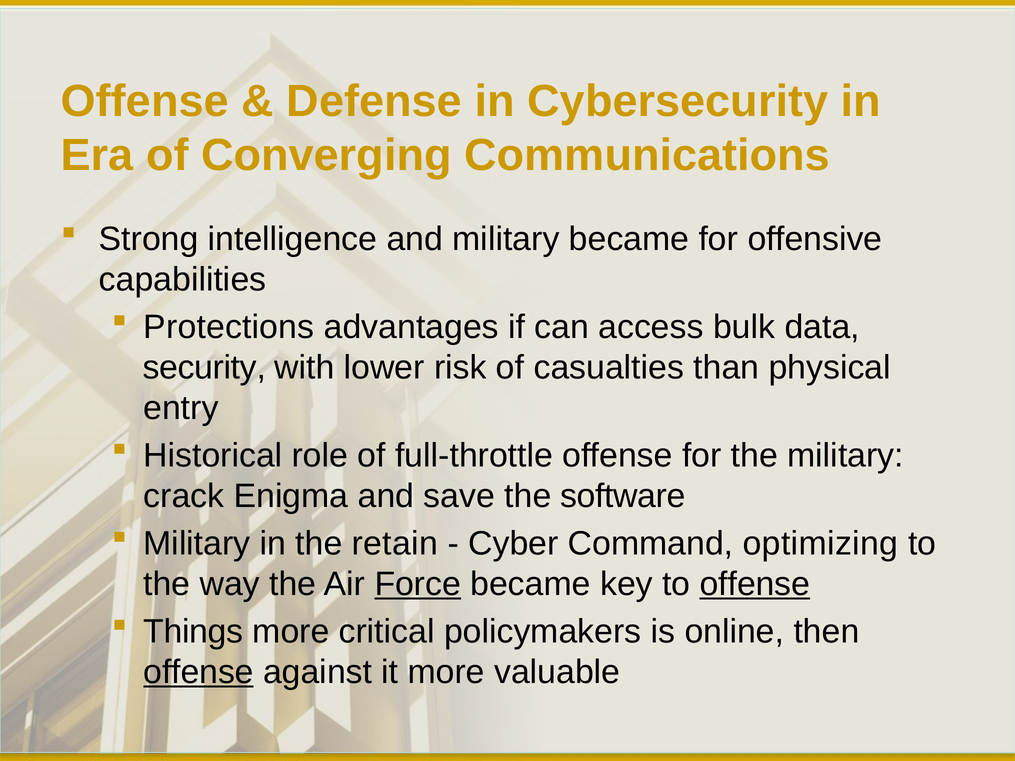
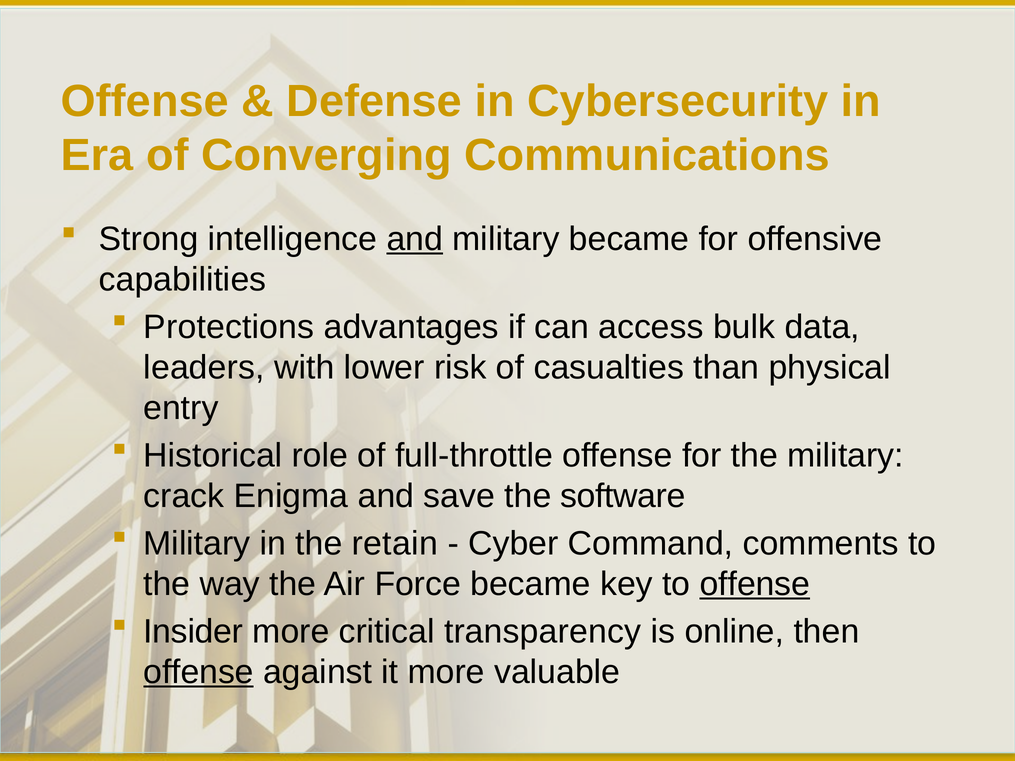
and at (415, 239) underline: none -> present
security: security -> leaders
optimizing: optimizing -> comments
Force underline: present -> none
Things: Things -> Insider
policymakers: policymakers -> transparency
